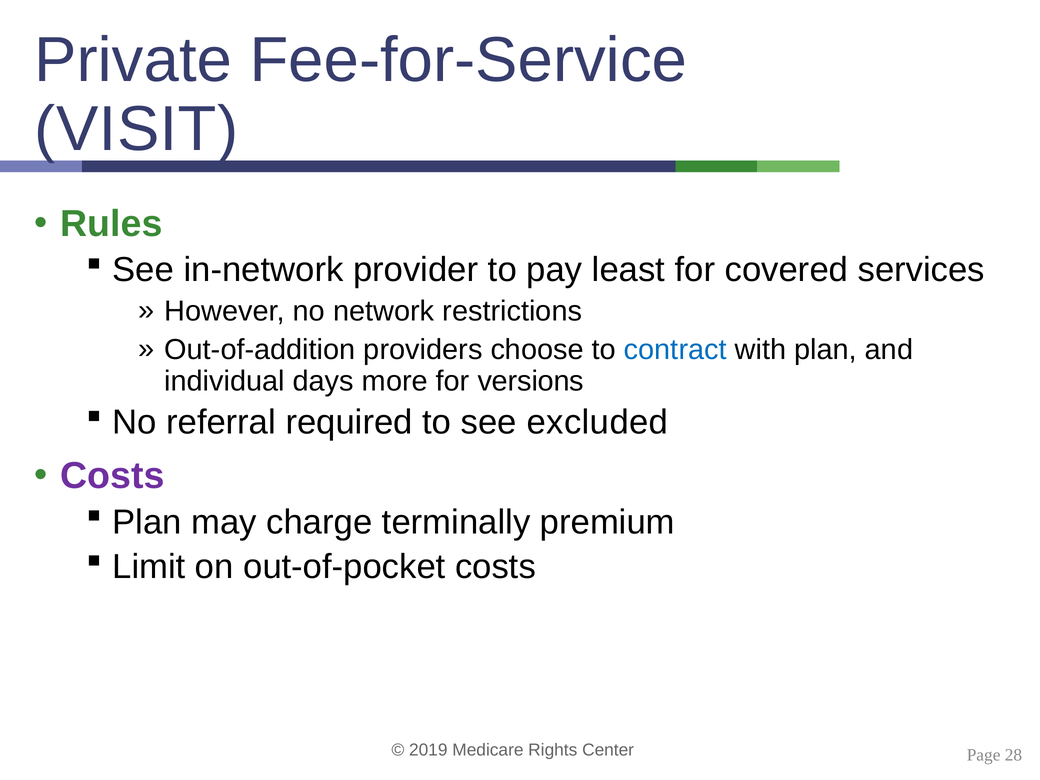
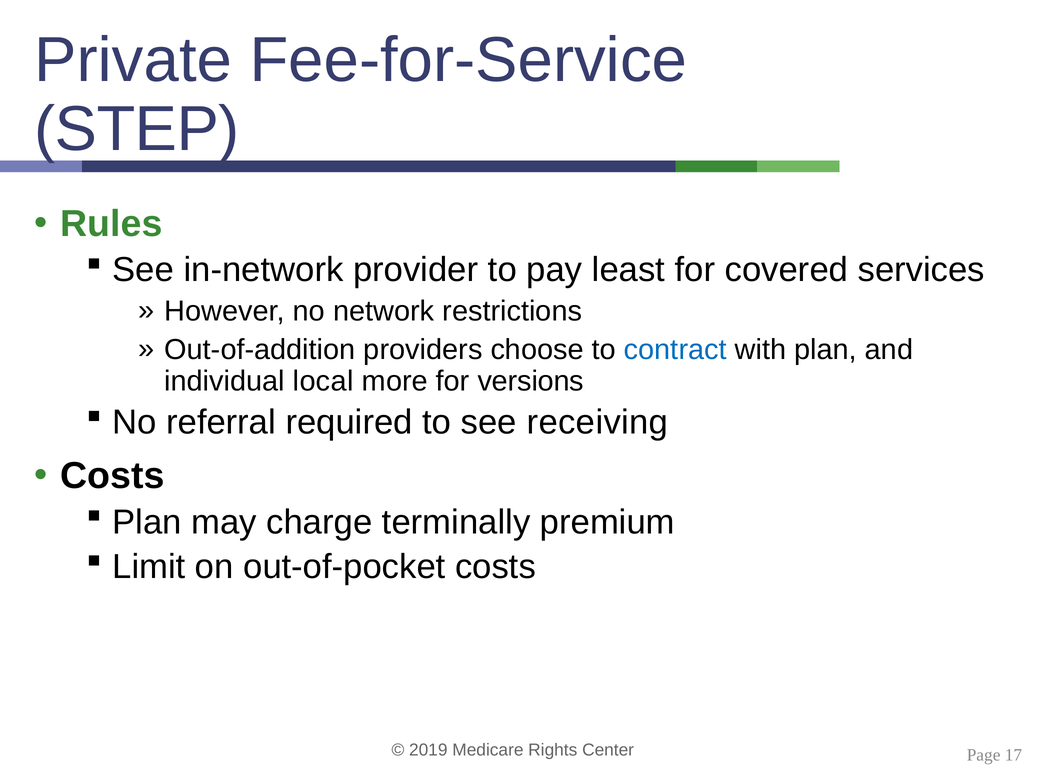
VISIT: VISIT -> STEP
days: days -> local
excluded: excluded -> receiving
Costs at (113, 476) colour: purple -> black
28: 28 -> 17
